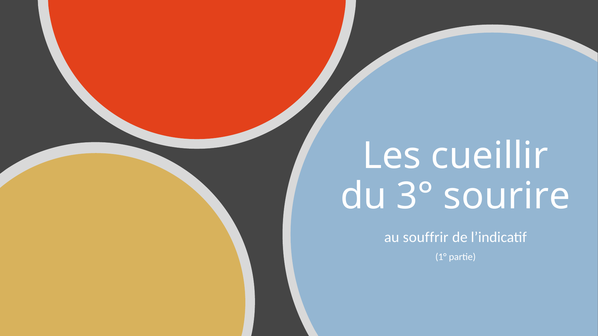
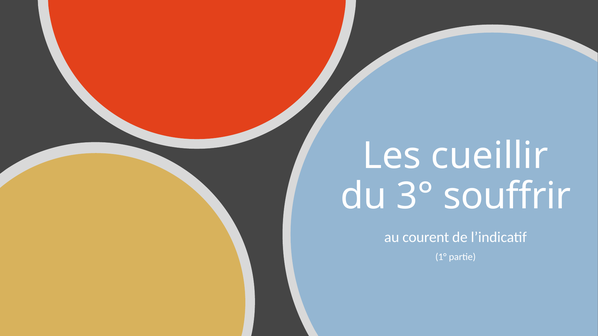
sourire: sourire -> souffrir
souffrir: souffrir -> courent
